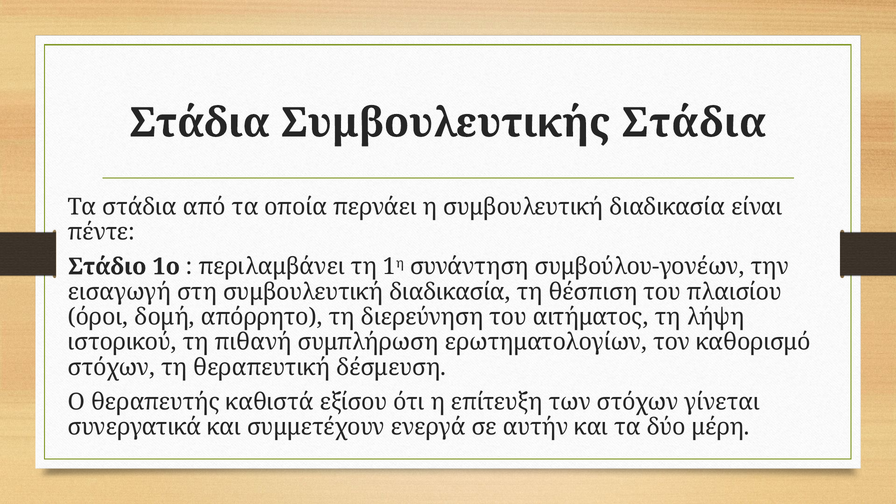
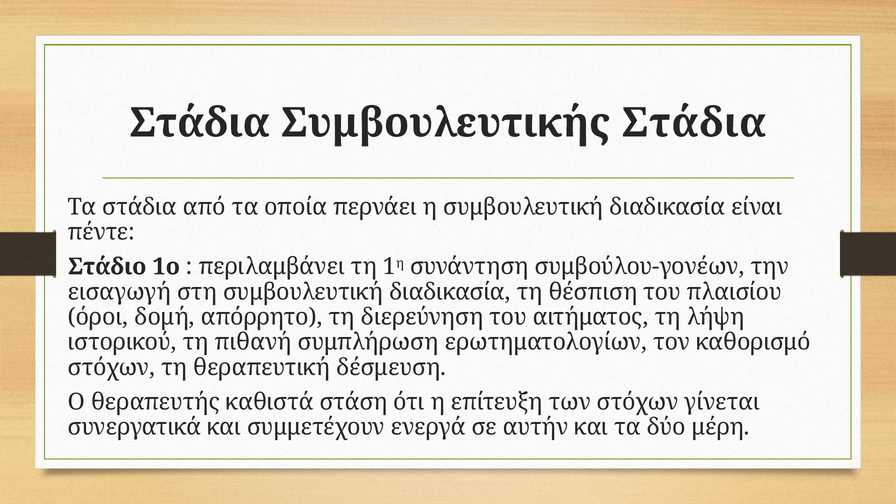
εξίσου: εξίσου -> στάση
